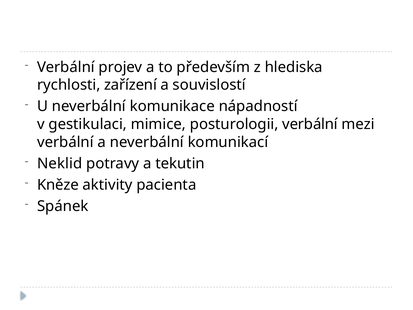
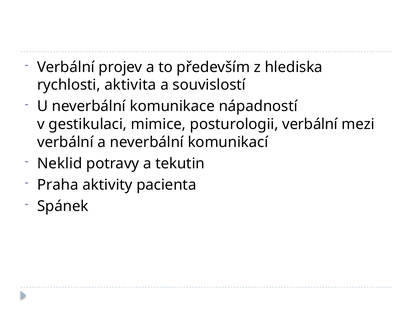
zařízení: zařízení -> aktivita
Kněze: Kněze -> Praha
